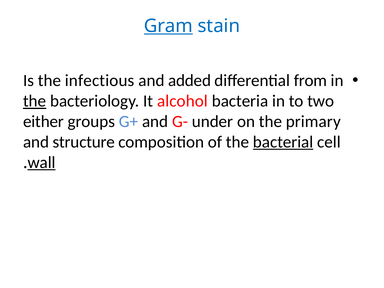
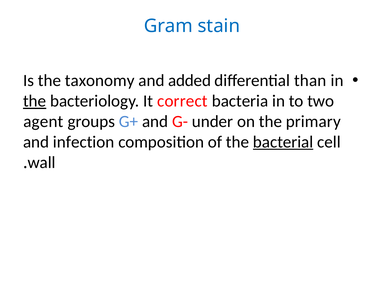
Gram underline: present -> none
infectious: infectious -> taxonomy
from: from -> than
alcohol: alcohol -> correct
either: either -> agent
structure: structure -> infection
wall underline: present -> none
